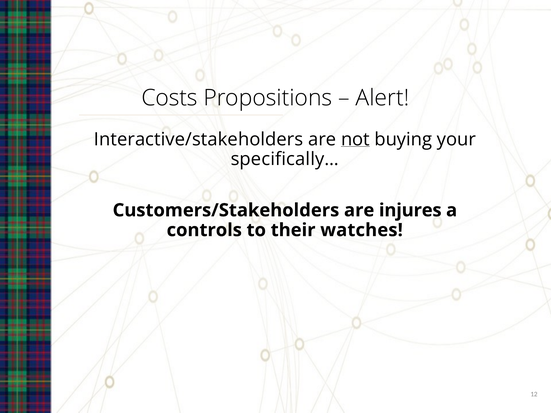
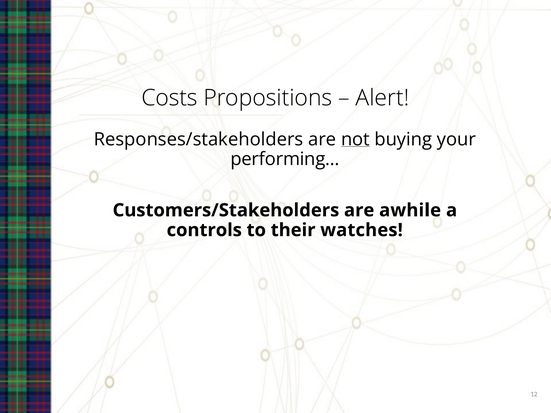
Interactive/stakeholders: Interactive/stakeholders -> Responses/stakeholders
specifically…: specifically… -> performing…
injures: injures -> awhile
